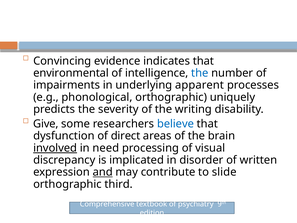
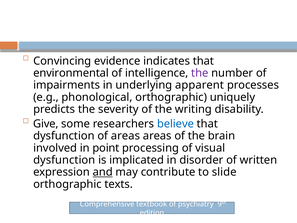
the at (200, 73) colour: blue -> purple
of direct: direct -> areas
involved underline: present -> none
need: need -> point
discrepancy at (64, 160): discrepancy -> dysfunction
third: third -> texts
